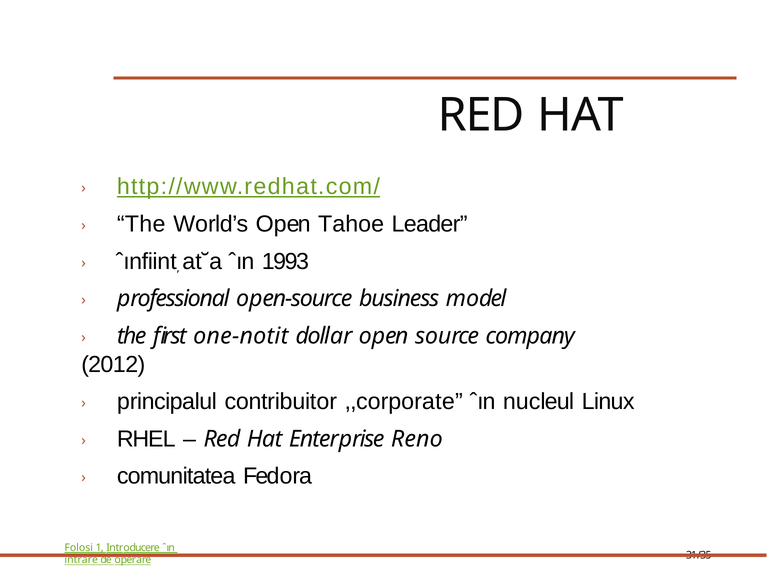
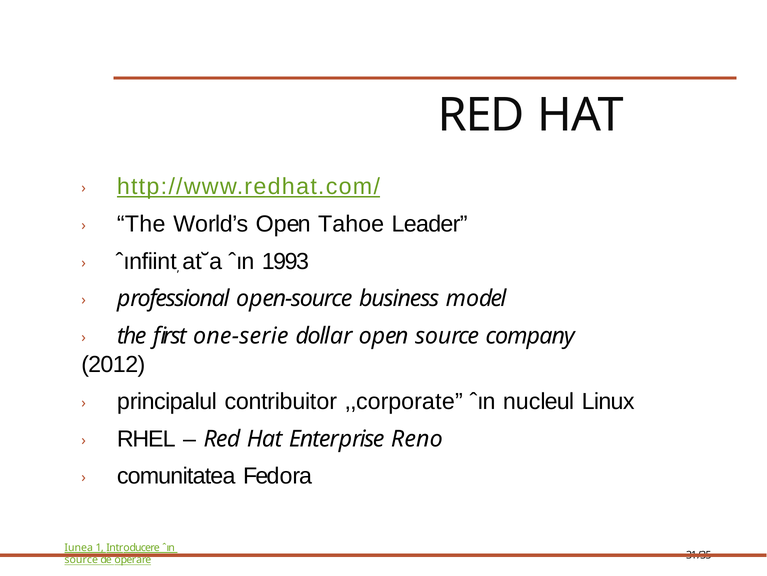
one-notit: one-notit -> one-serie
Folosi: Folosi -> Iunea
intrare at (81, 560): intrare -> source
